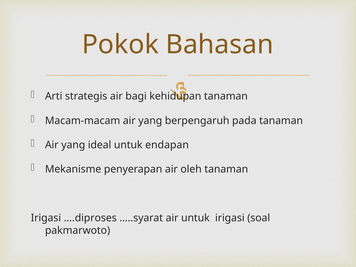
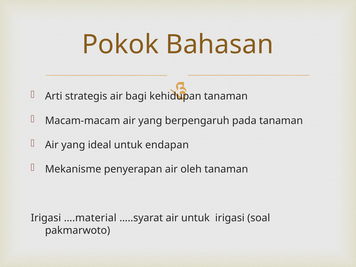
….diproses: ….diproses -> ….material
